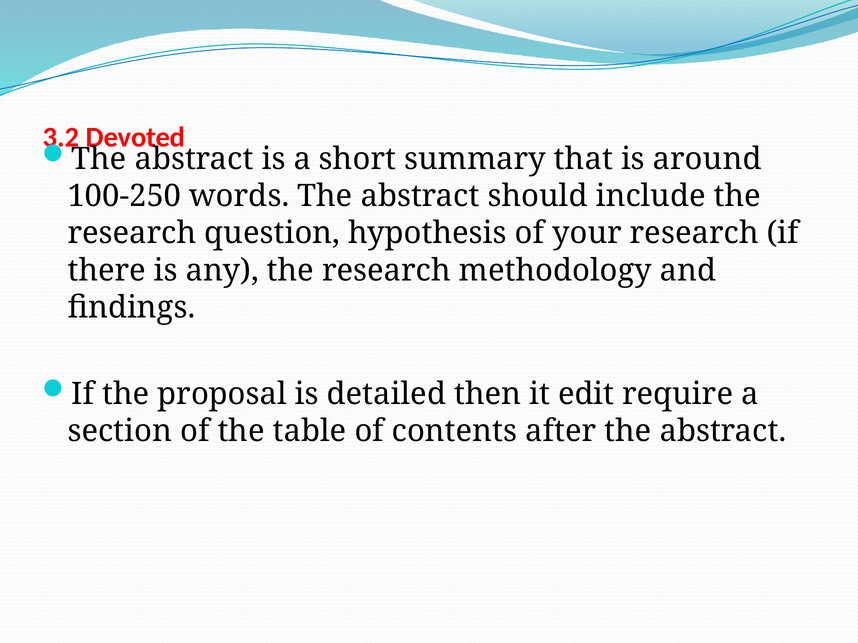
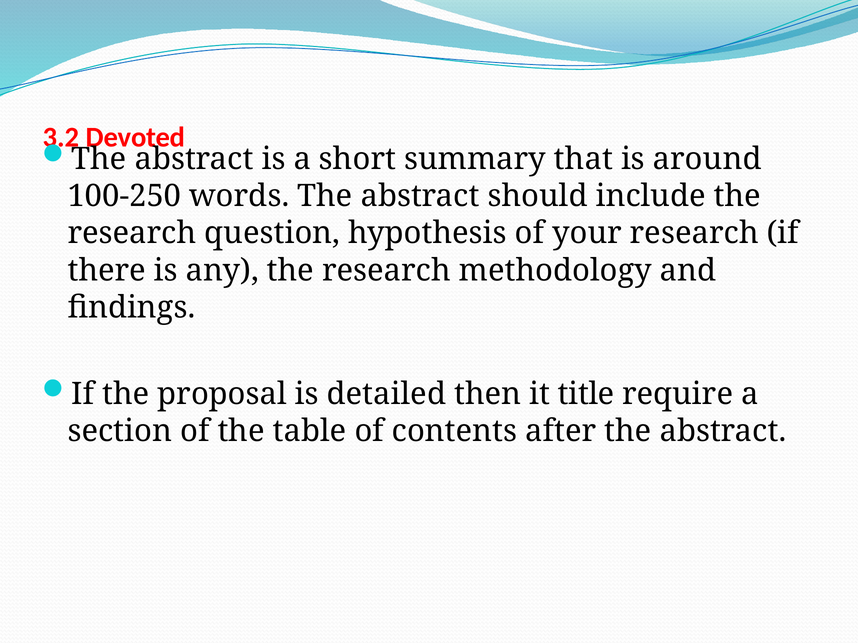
edit: edit -> title
